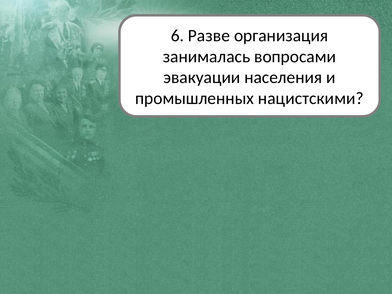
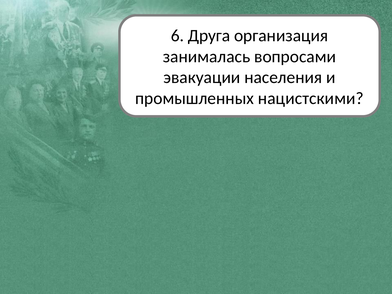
Разве: Разве -> Друга
